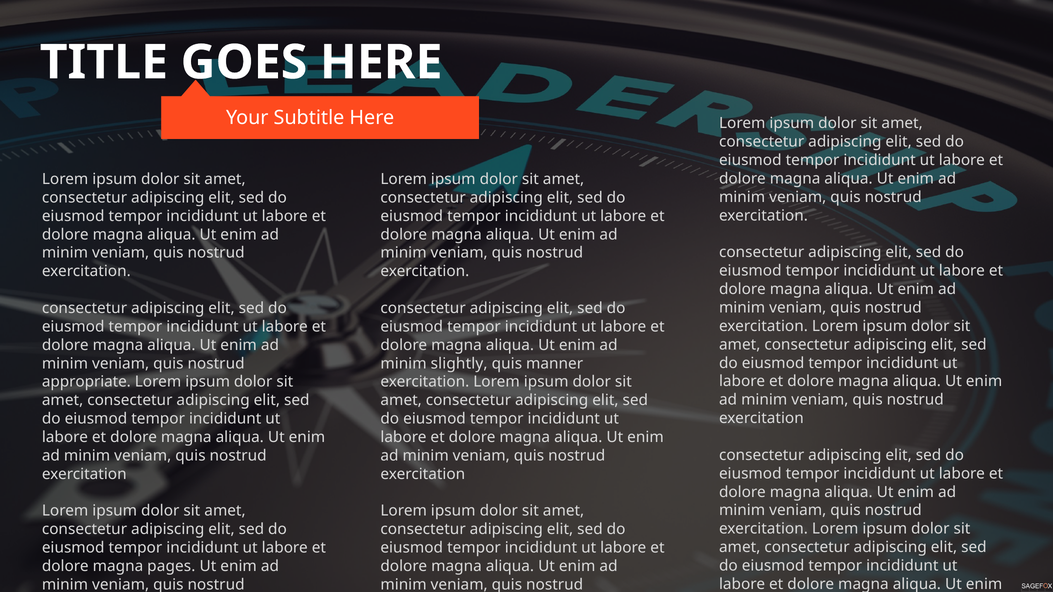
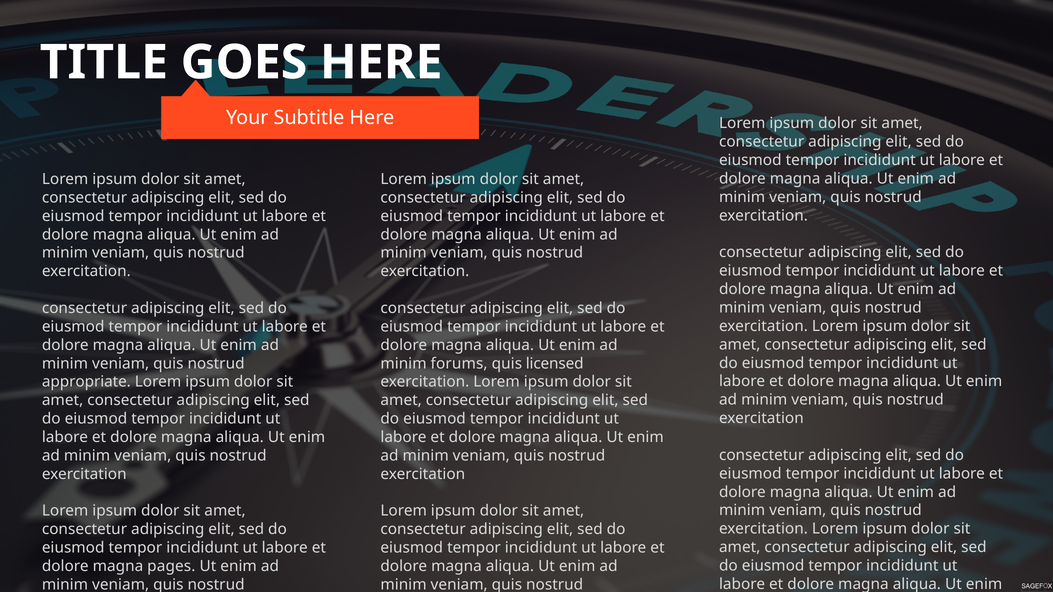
slightly: slightly -> forums
manner: manner -> licensed
